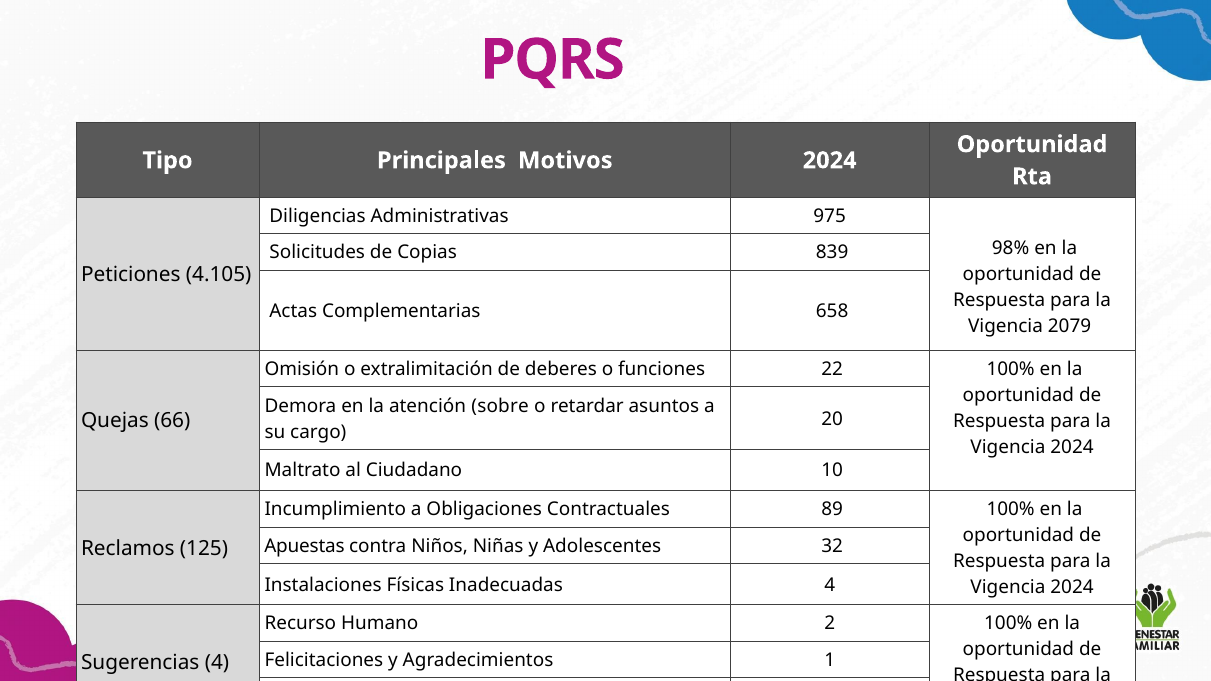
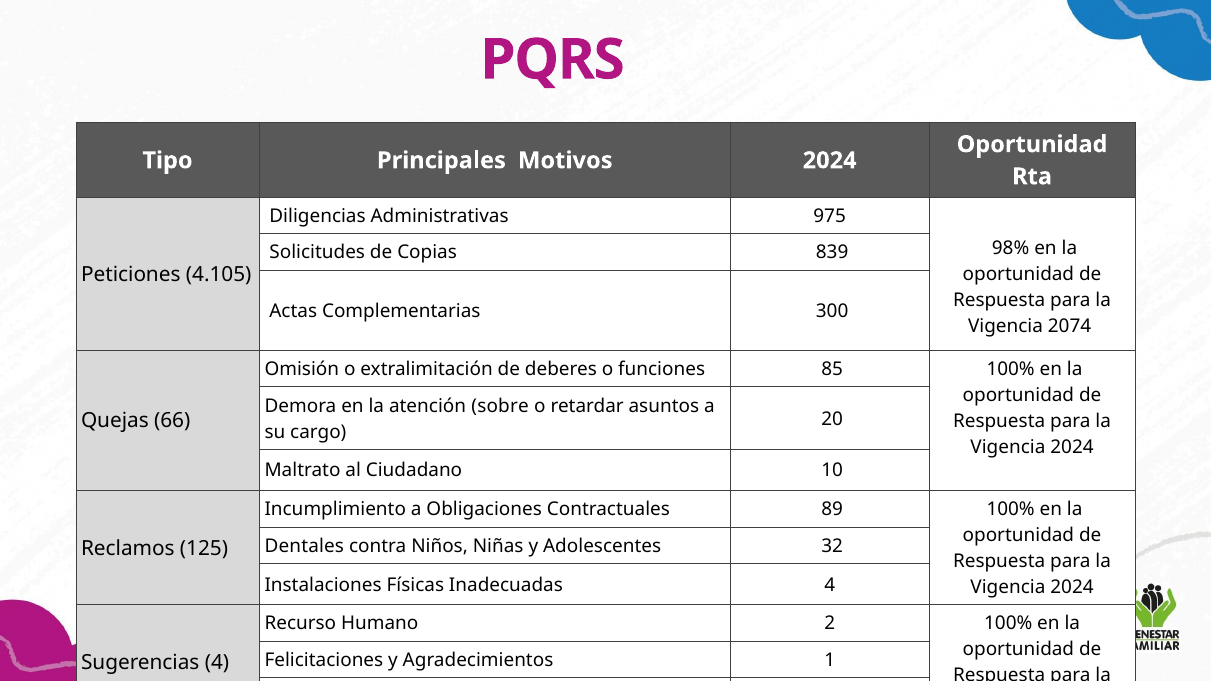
658: 658 -> 300
2079: 2079 -> 2074
22: 22 -> 85
Apuestas: Apuestas -> Dentales
